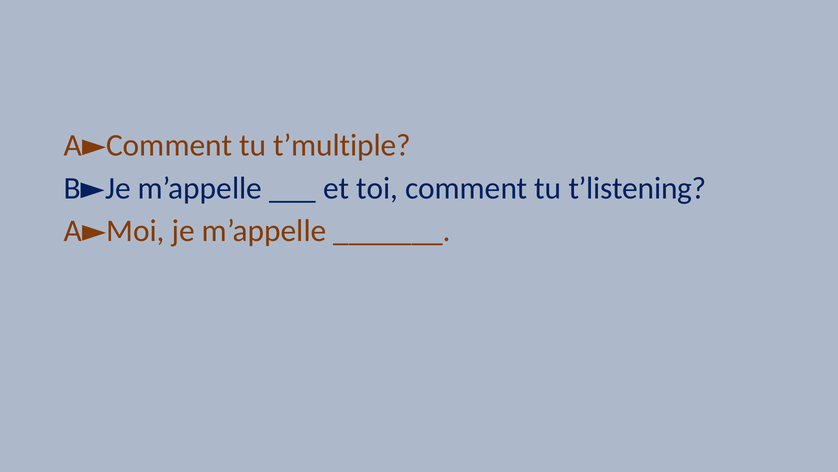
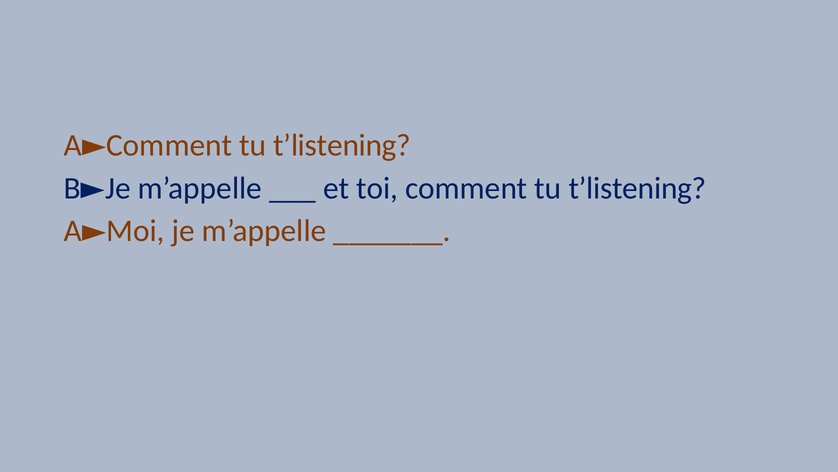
t’multiple at (342, 145): t’multiple -> t’listening
